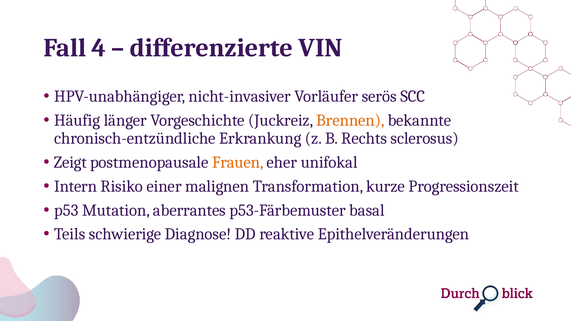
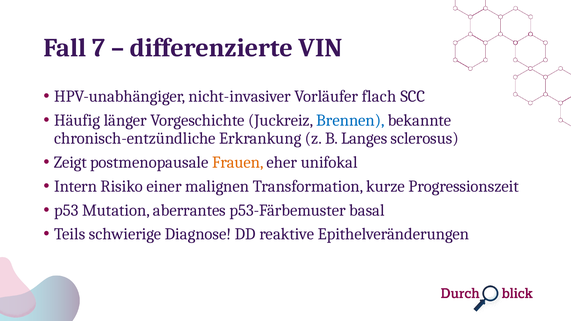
4: 4 -> 7
serös: serös -> flach
Brennen colour: orange -> blue
Rechts: Rechts -> Langes
